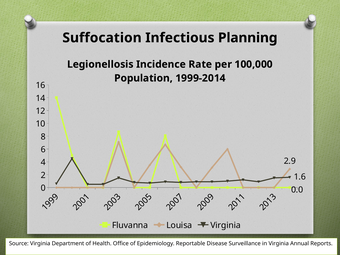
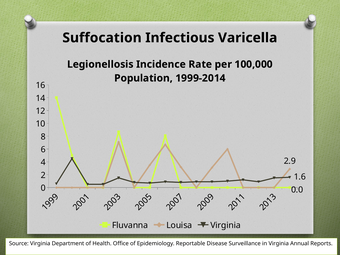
Planning: Planning -> Varicella
